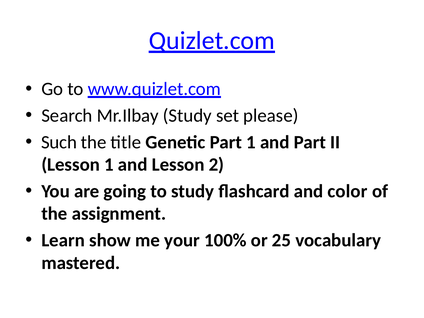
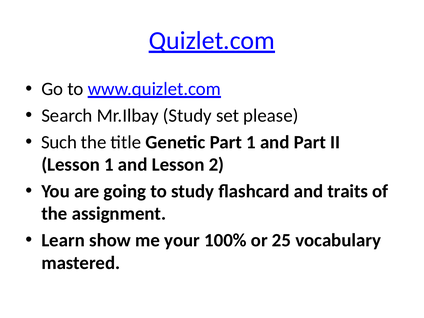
color: color -> traits
